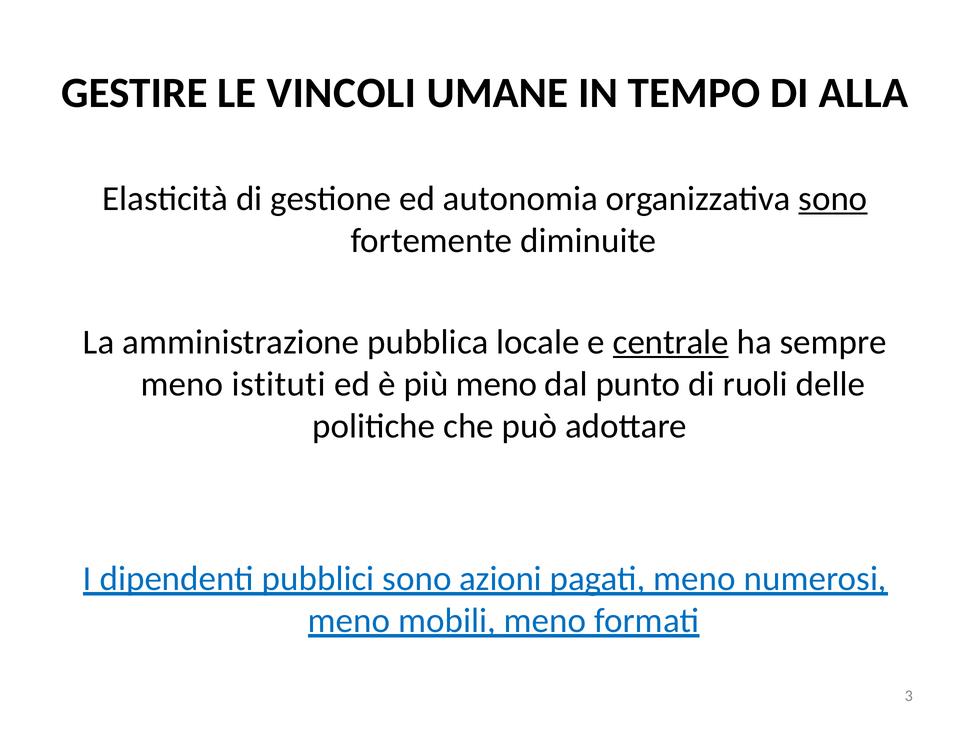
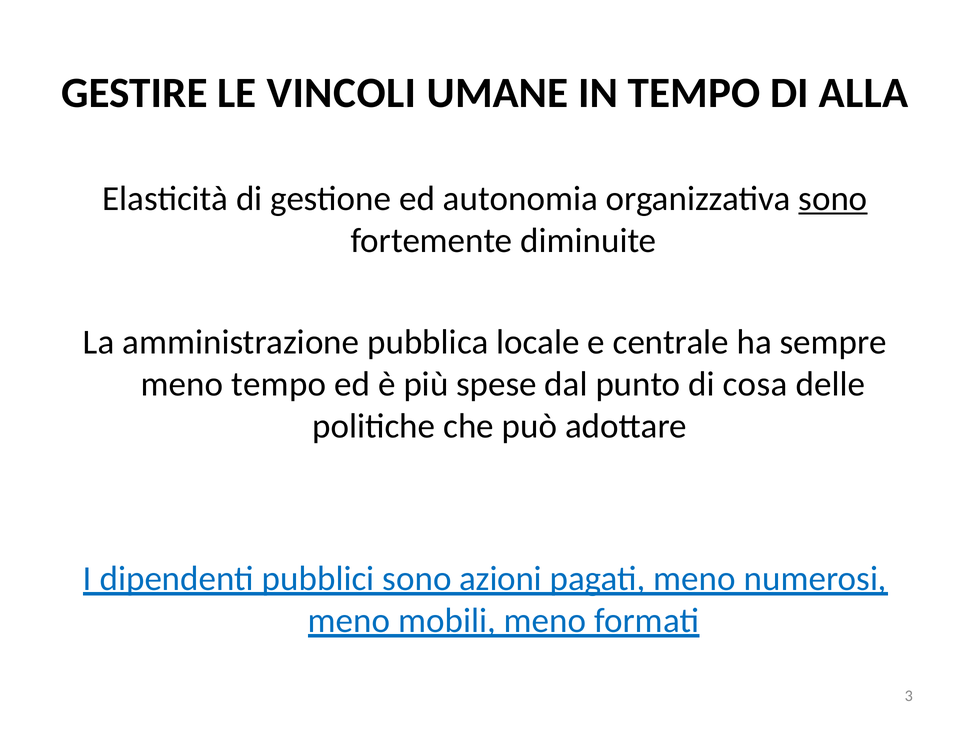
centrale underline: present -> none
meno istituti: istituti -> tempo
più meno: meno -> spese
ruoli: ruoli -> cosa
